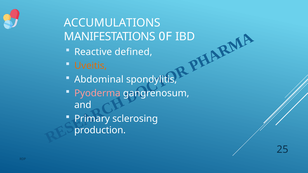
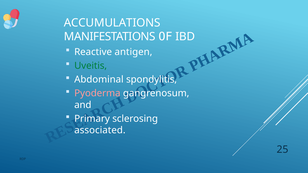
defined: defined -> antigen
Uveitis colour: orange -> green
production: production -> associated
